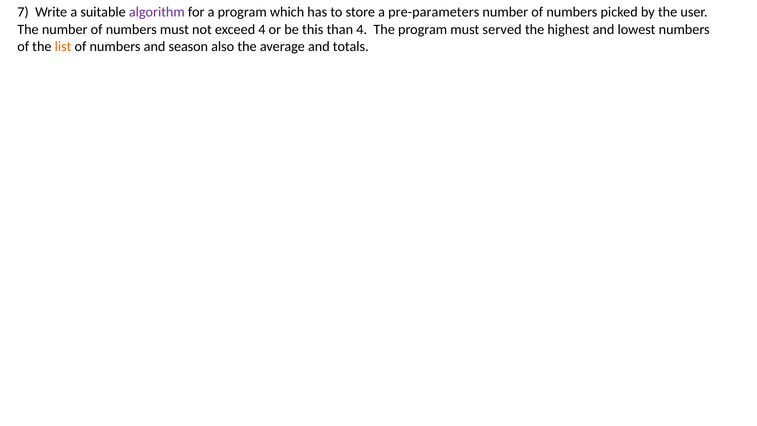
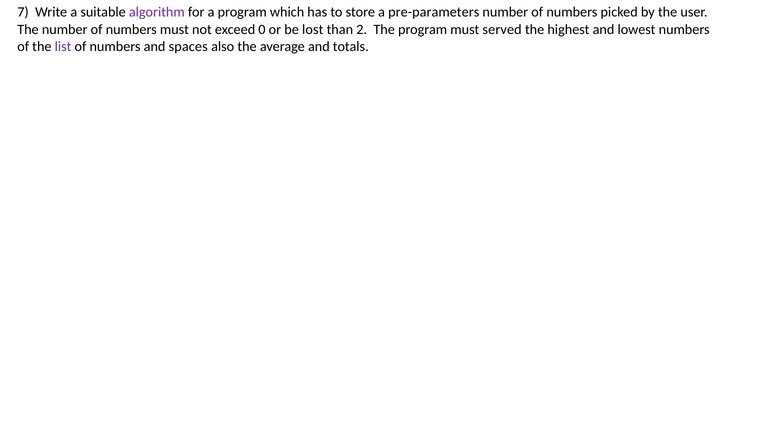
exceed 4: 4 -> 0
this: this -> lost
than 4: 4 -> 2
list colour: orange -> purple
season: season -> spaces
